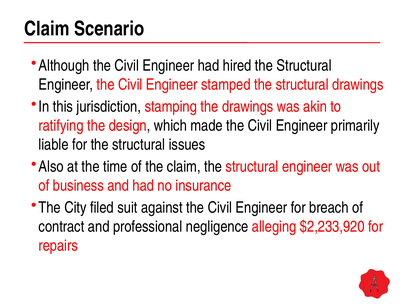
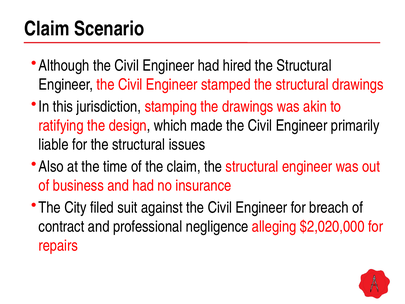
$2,233,920: $2,233,920 -> $2,020,000
